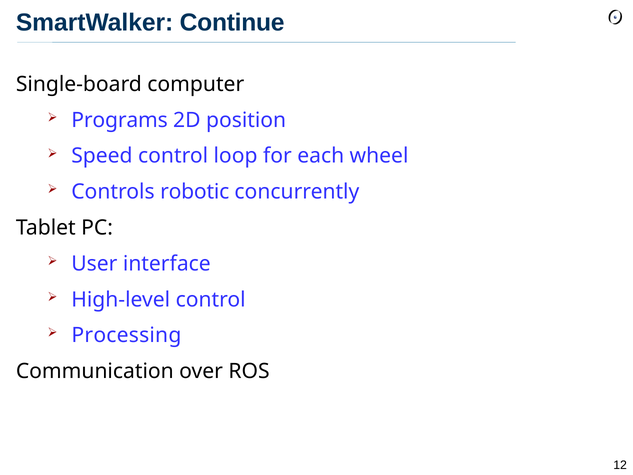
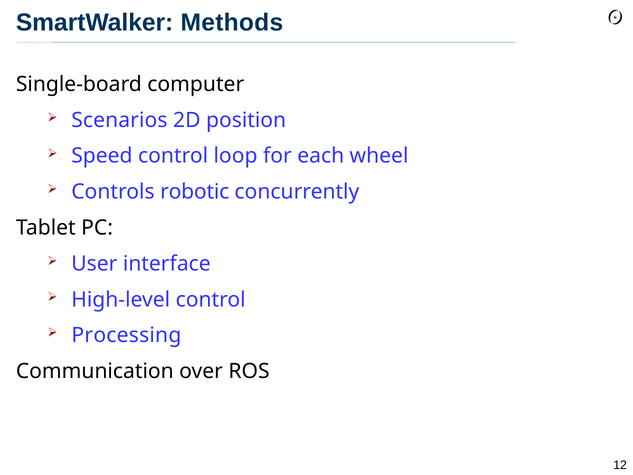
Continue: Continue -> Methods
Programs: Programs -> Scenarios
